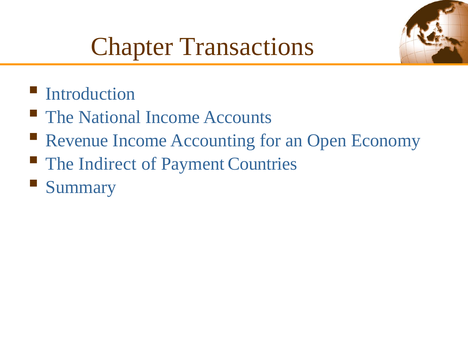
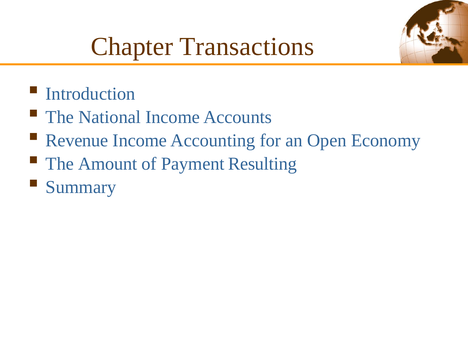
Indirect: Indirect -> Amount
Countries: Countries -> Resulting
